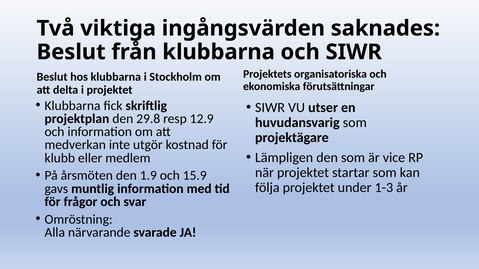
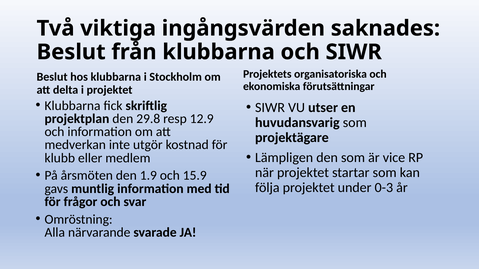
1-3: 1-3 -> 0-3
